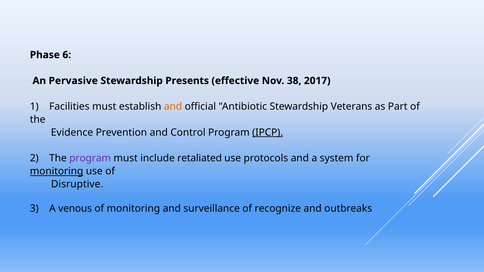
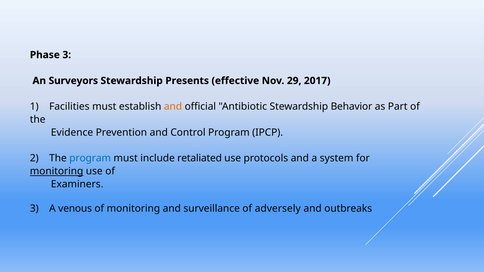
Phase 6: 6 -> 3
Pervasive: Pervasive -> Surveyors
38: 38 -> 29
Veterans: Veterans -> Behavior
IPCP underline: present -> none
program at (90, 158) colour: purple -> blue
Disruptive: Disruptive -> Examiners
recognize: recognize -> adversely
